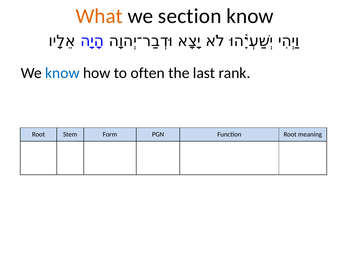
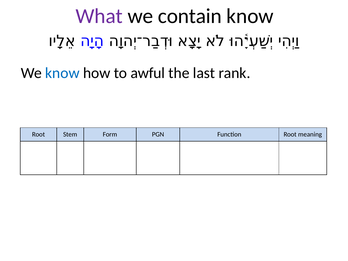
What colour: orange -> purple
section: section -> contain
often: often -> awful
